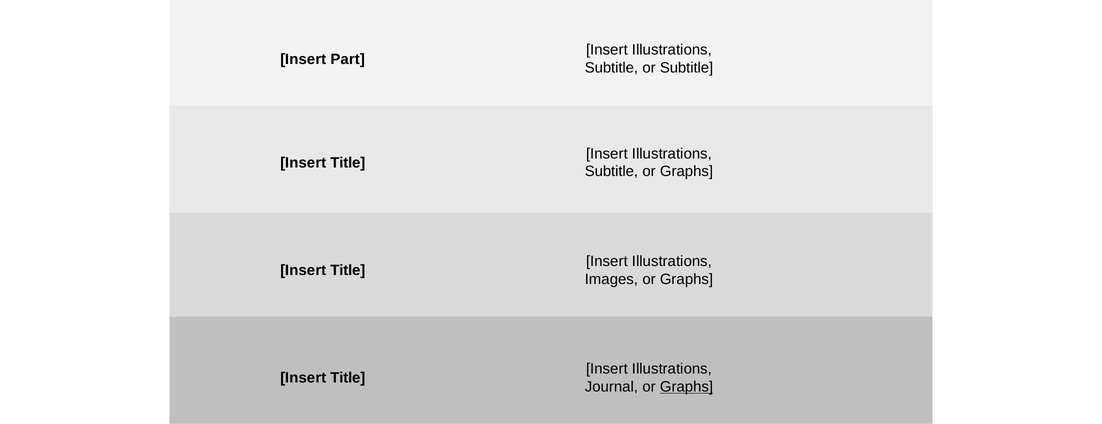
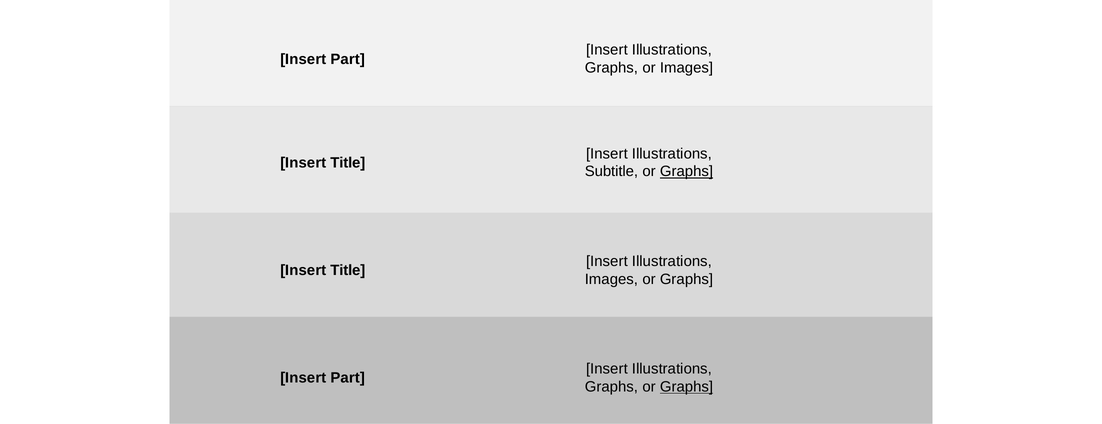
Subtitle at (611, 68): Subtitle -> Graphs
or Subtitle: Subtitle -> Images
Graphs at (686, 171) underline: none -> present
Title at (348, 378): Title -> Part
Journal at (611, 387): Journal -> Graphs
